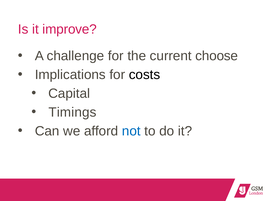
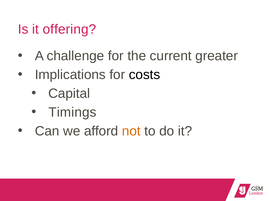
improve: improve -> offering
choose: choose -> greater
not colour: blue -> orange
